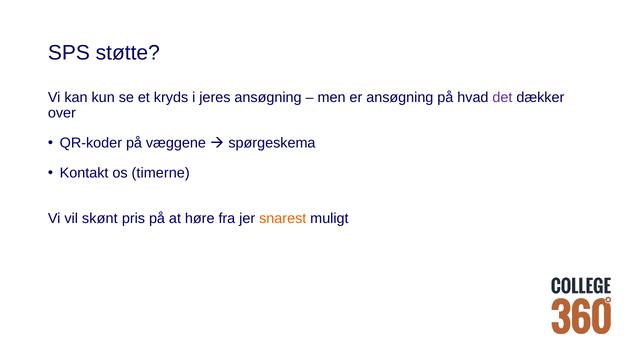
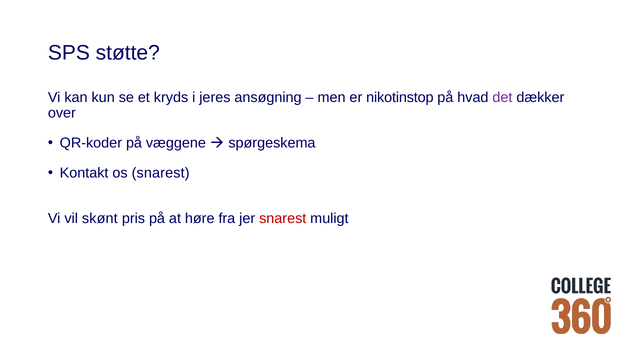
er ansøgning: ansøgning -> nikotinstop
os timerne: timerne -> snarest
snarest at (283, 218) colour: orange -> red
